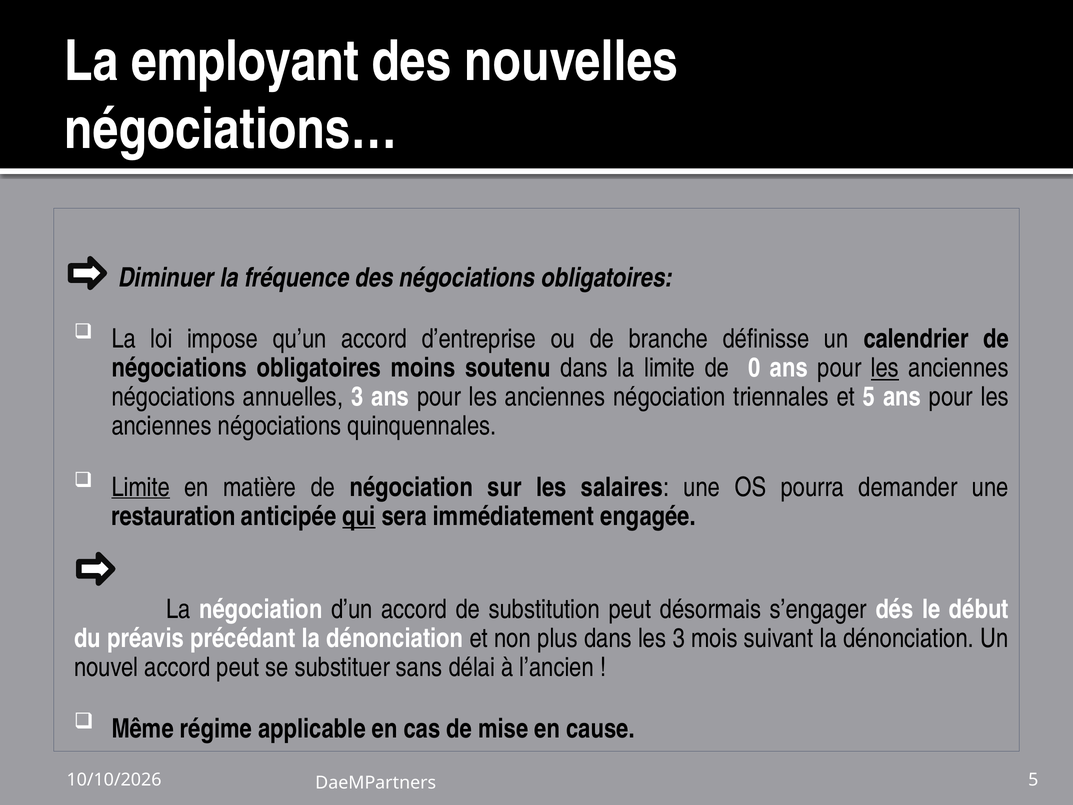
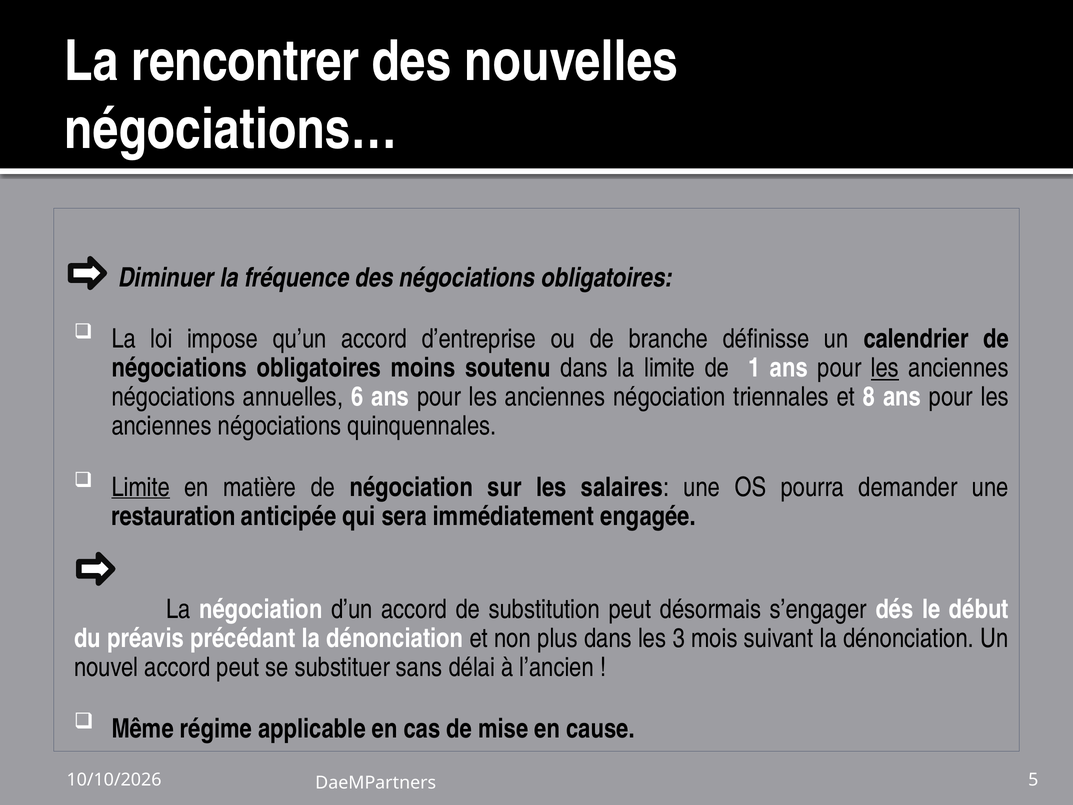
employant: employant -> rencontrer
0: 0 -> 1
annuelles 3: 3 -> 6
et 5: 5 -> 8
qui underline: present -> none
